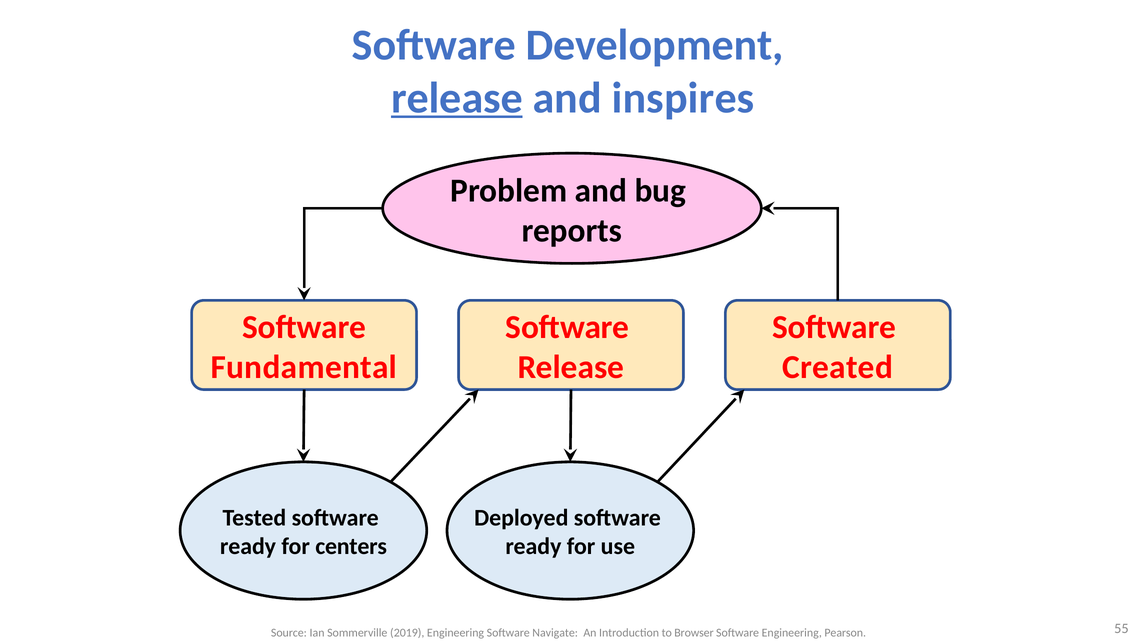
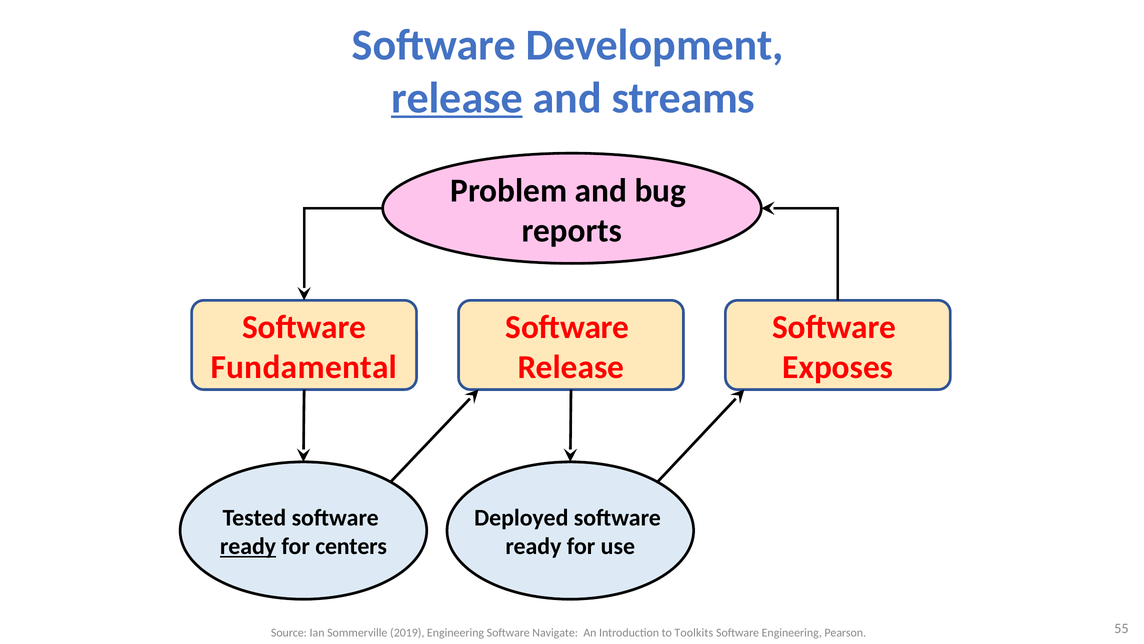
inspires: inspires -> streams
Created: Created -> Exposes
ready at (248, 546) underline: none -> present
Browser: Browser -> Toolkits
